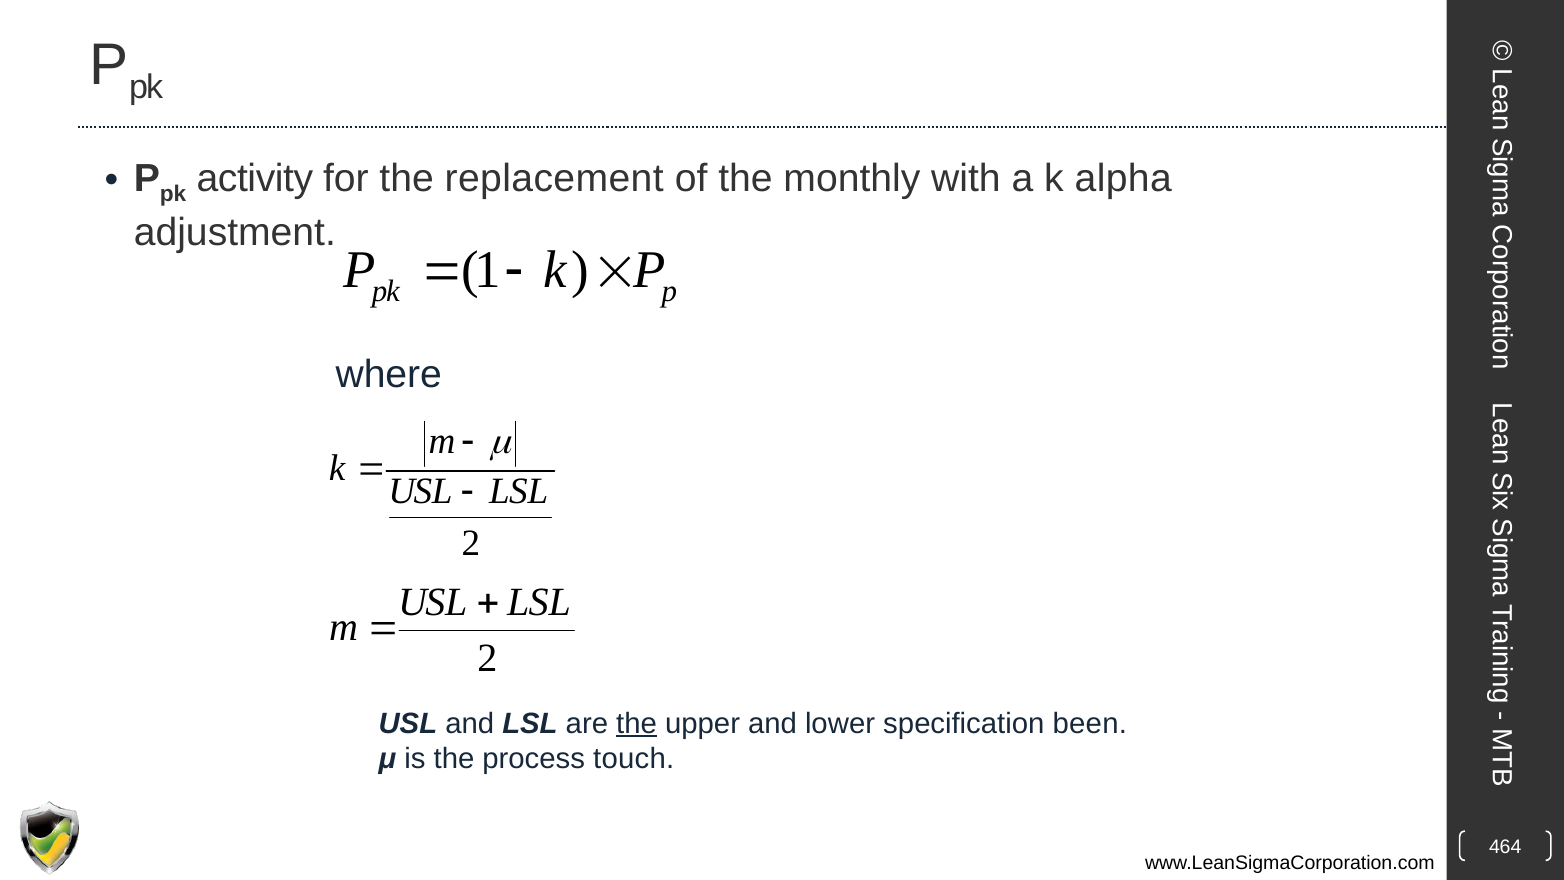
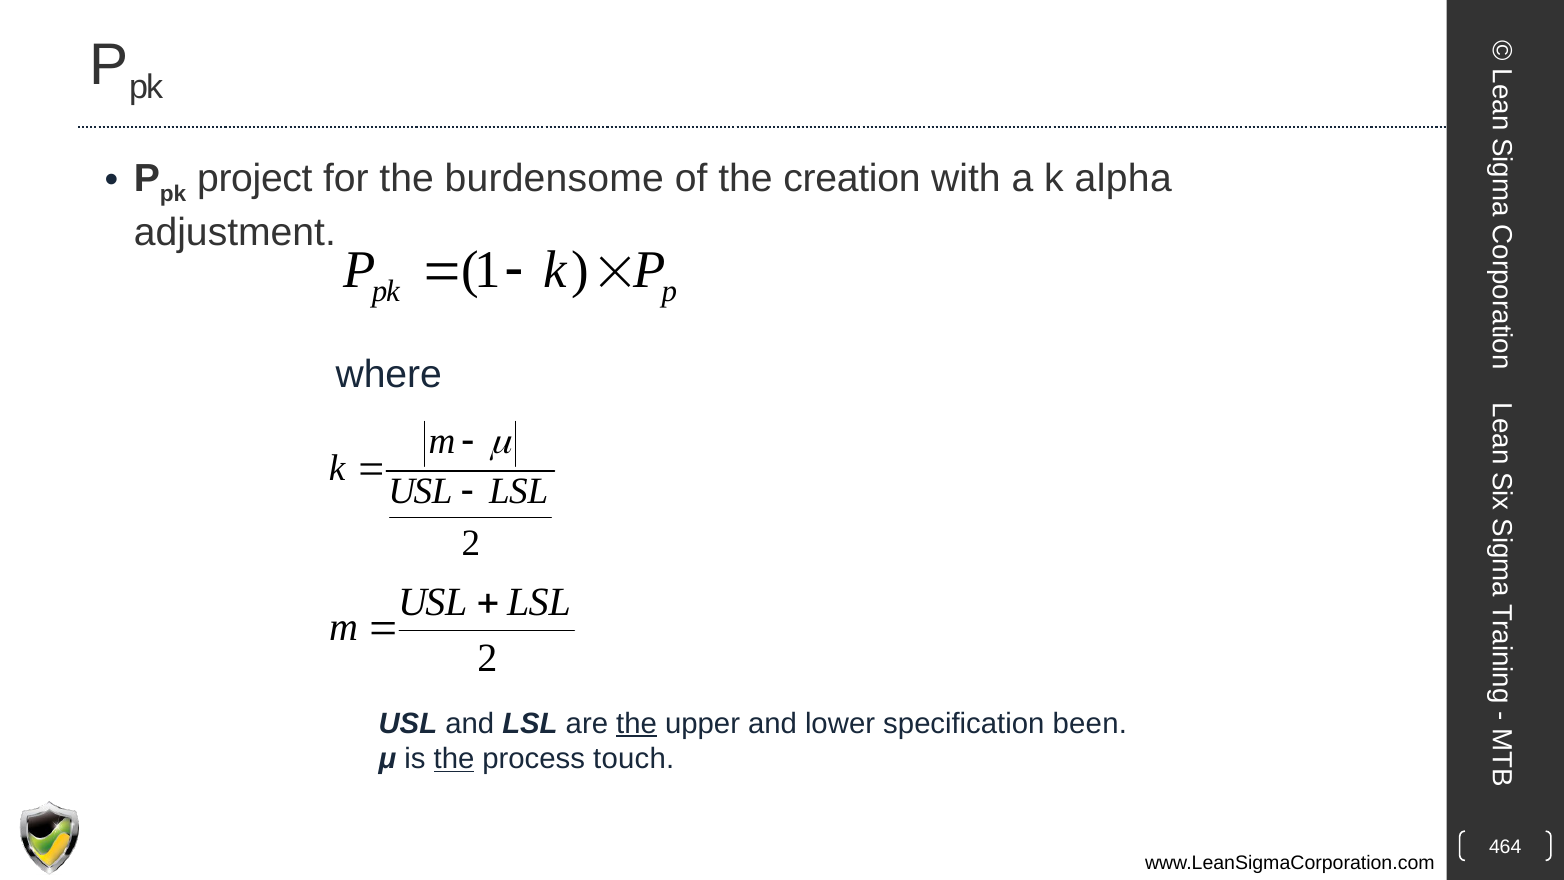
activity: activity -> project
replacement: replacement -> burdensome
monthly: monthly -> creation
the at (454, 759) underline: none -> present
